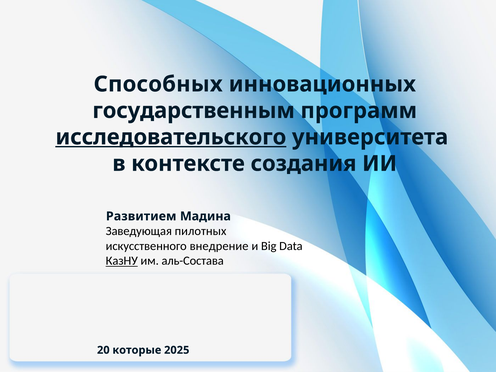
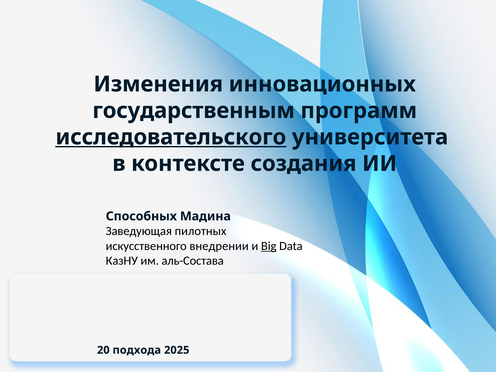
Способных: Способных -> Изменения
Развитием: Развитием -> Способных
внедрение: внедрение -> внедрении
Big underline: none -> present
КазНУ underline: present -> none
которые: которые -> подхода
